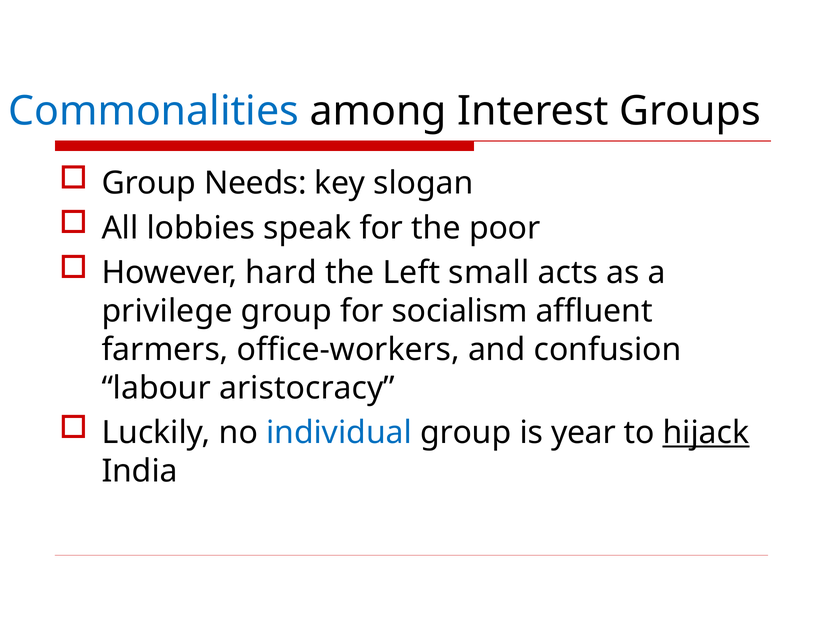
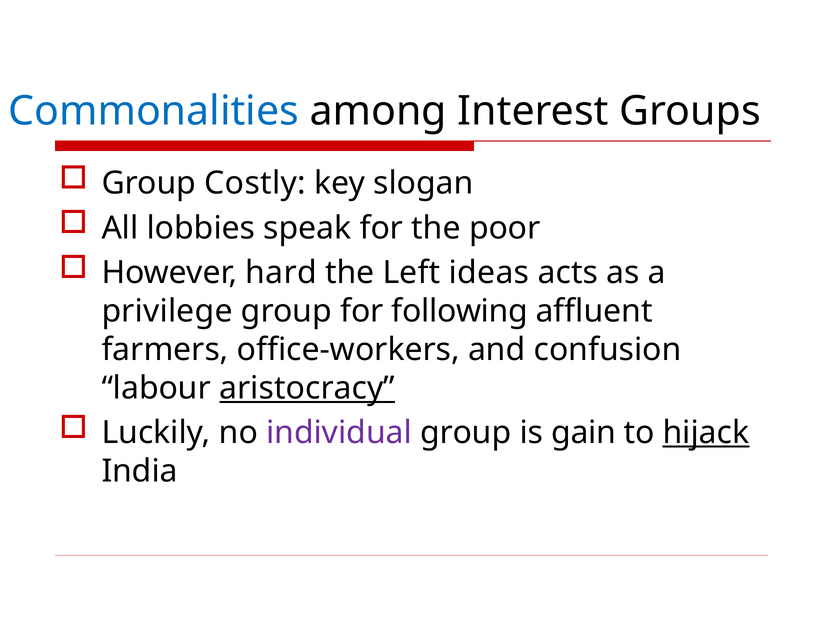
Needs: Needs -> Costly
small: small -> ideas
socialism: socialism -> following
aristocracy underline: none -> present
individual colour: blue -> purple
year: year -> gain
